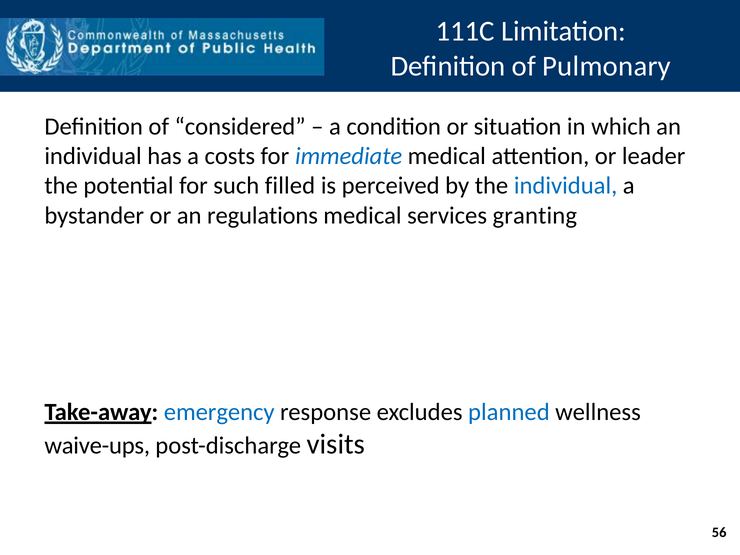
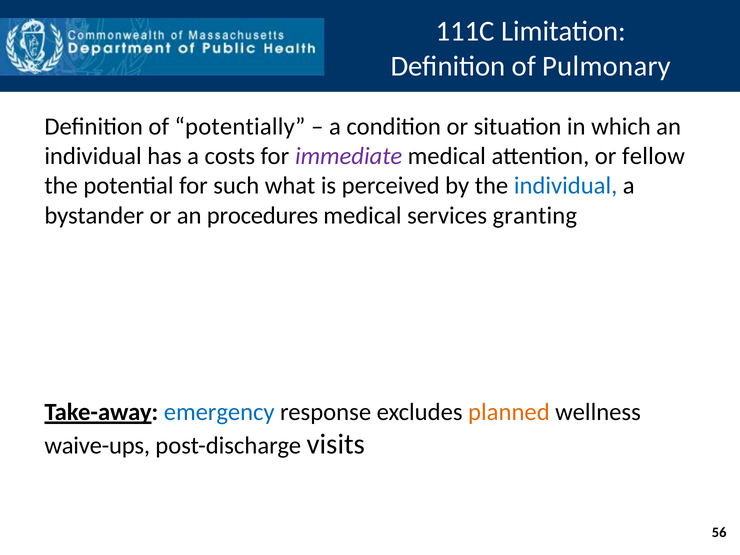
considered: considered -> potentially
immediate colour: blue -> purple
leader: leader -> fellow
filled: filled -> what
regulations: regulations -> procedures
planned colour: blue -> orange
